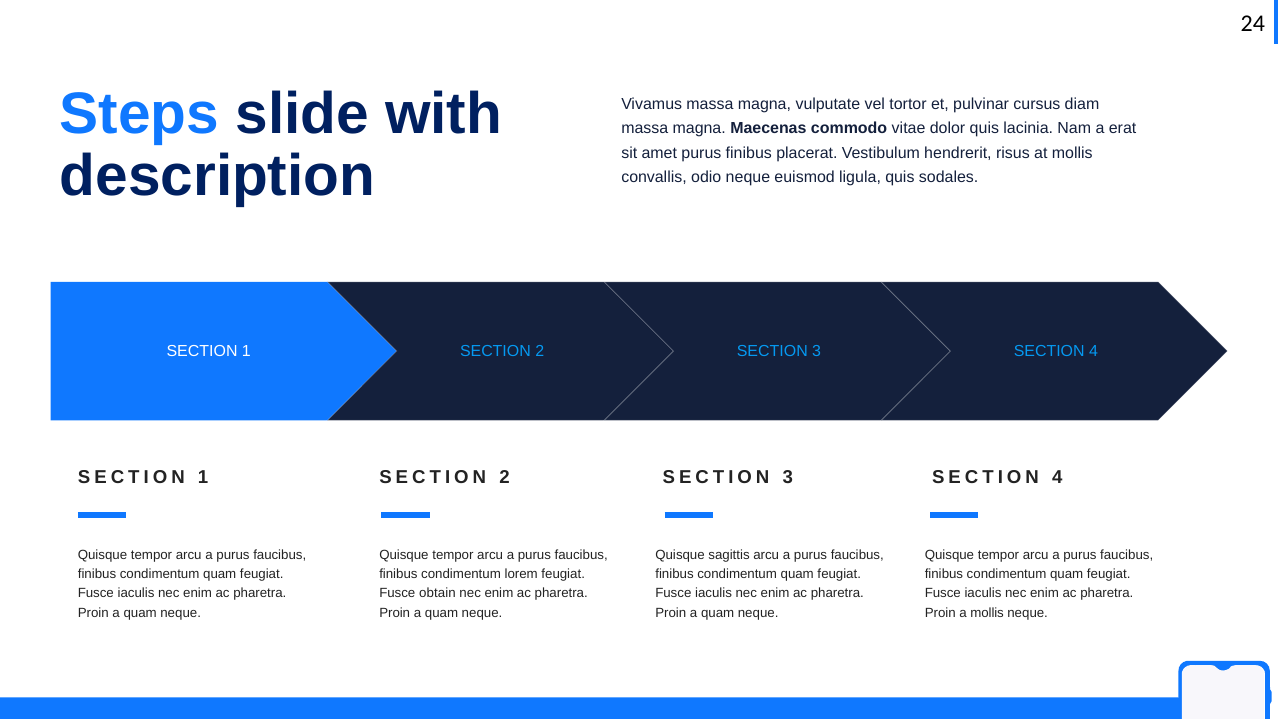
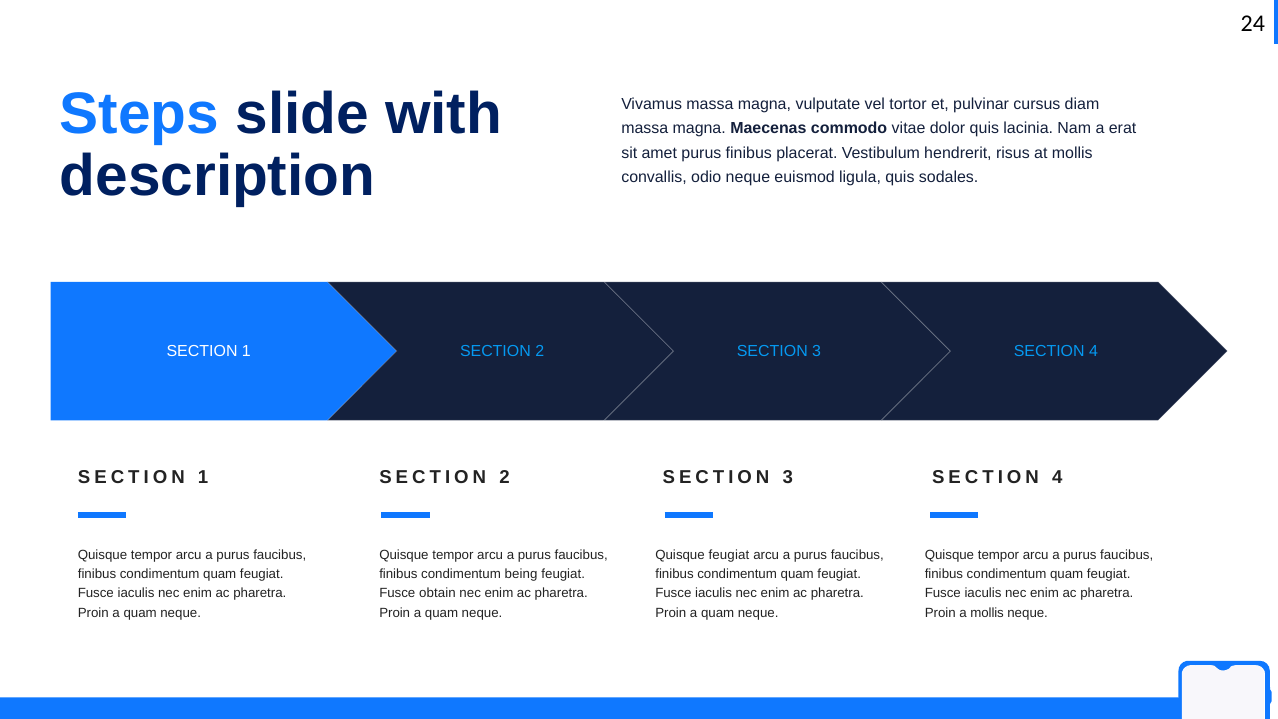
Quisque sagittis: sagittis -> feugiat
lorem: lorem -> being
